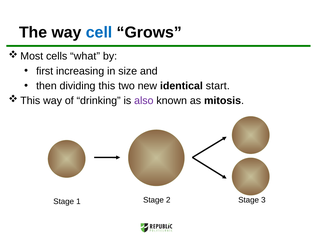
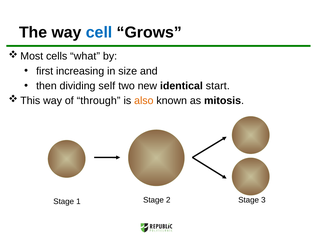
this: this -> self
drinking: drinking -> through
also colour: purple -> orange
